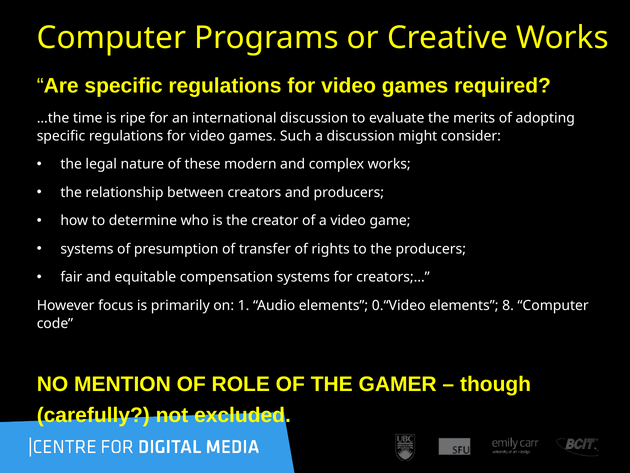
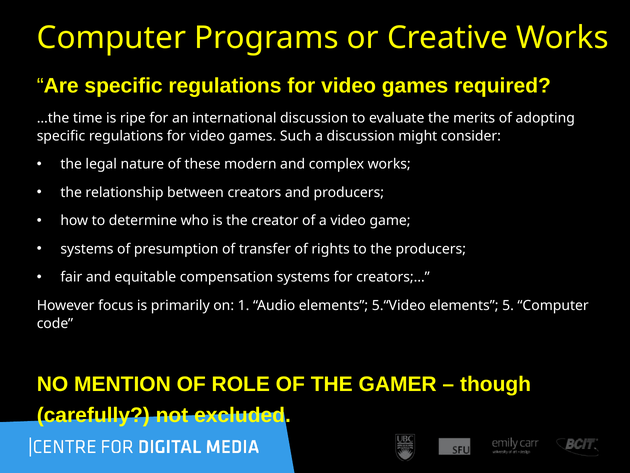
0.“Video: 0.“Video -> 5.“Video
8: 8 -> 5
